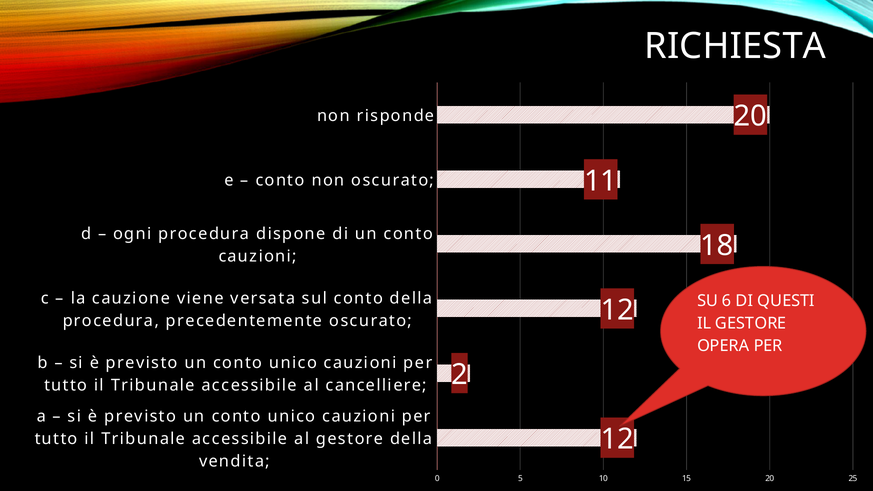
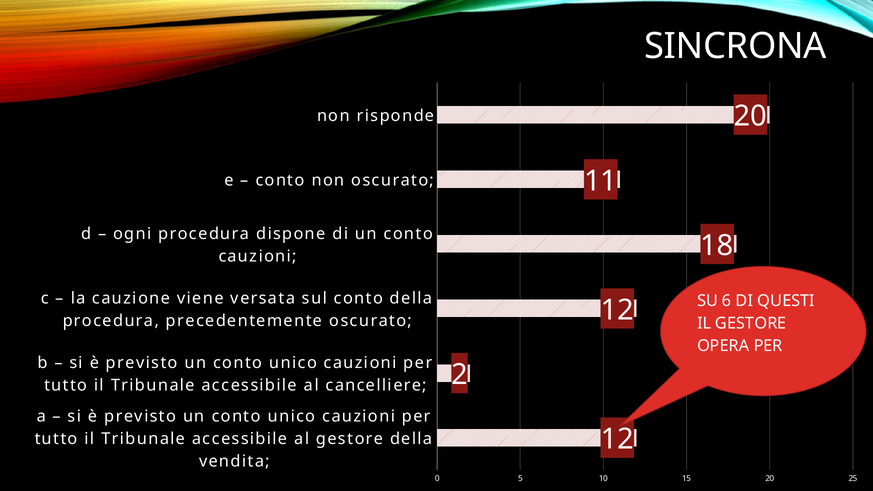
RICHIESTA: RICHIESTA -> SINCRONA
